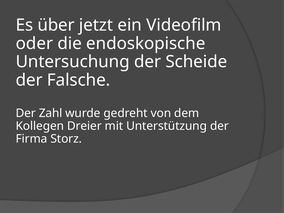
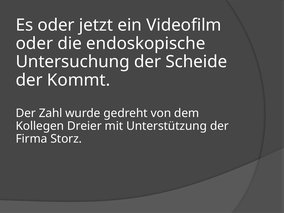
Es über: über -> oder
Falsche: Falsche -> Kommt
